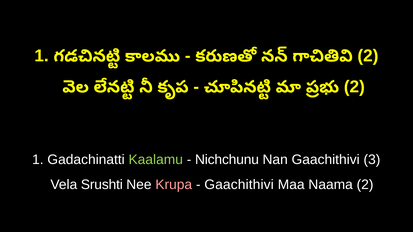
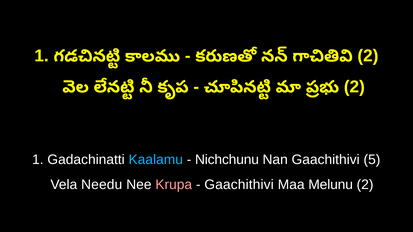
Kaalamu colour: light green -> light blue
3: 3 -> 5
Srushti: Srushti -> Needu
Naama: Naama -> Melunu
